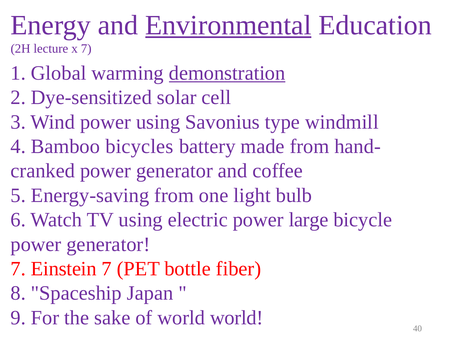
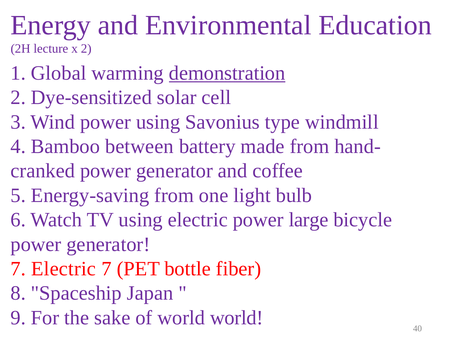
Environmental underline: present -> none
x 7: 7 -> 2
bicycles: bicycles -> between
7 Einstein: Einstein -> Electric
